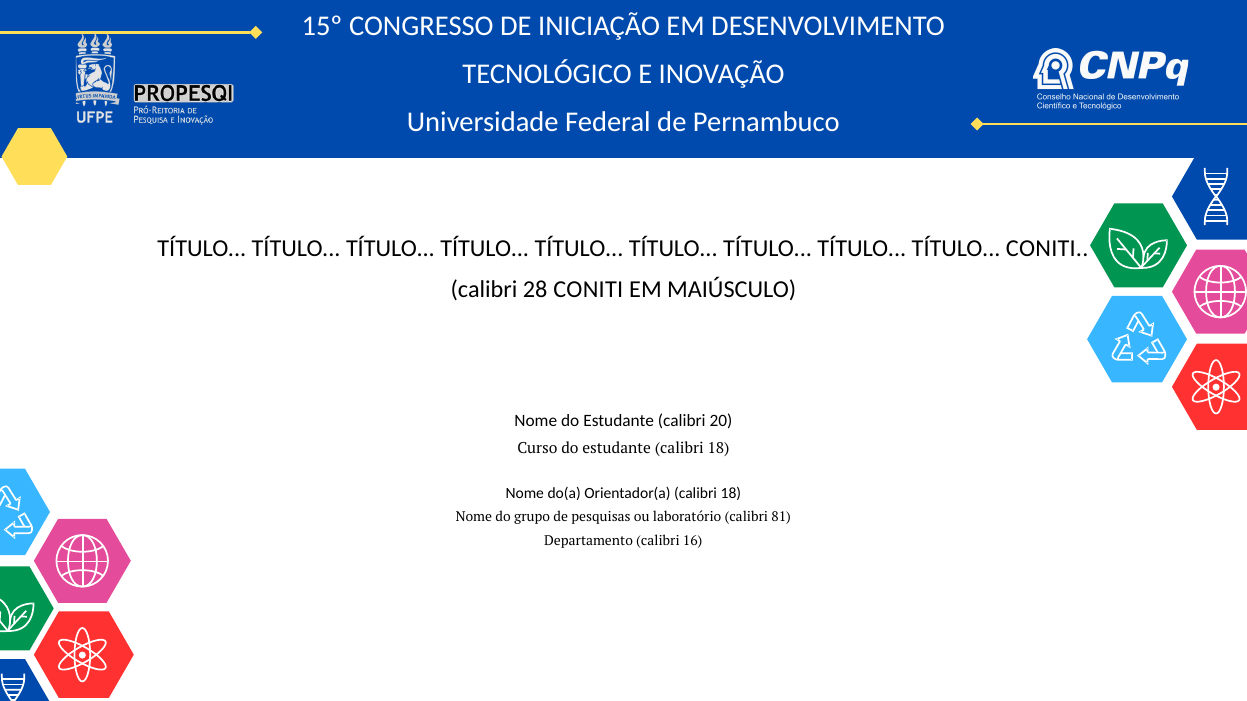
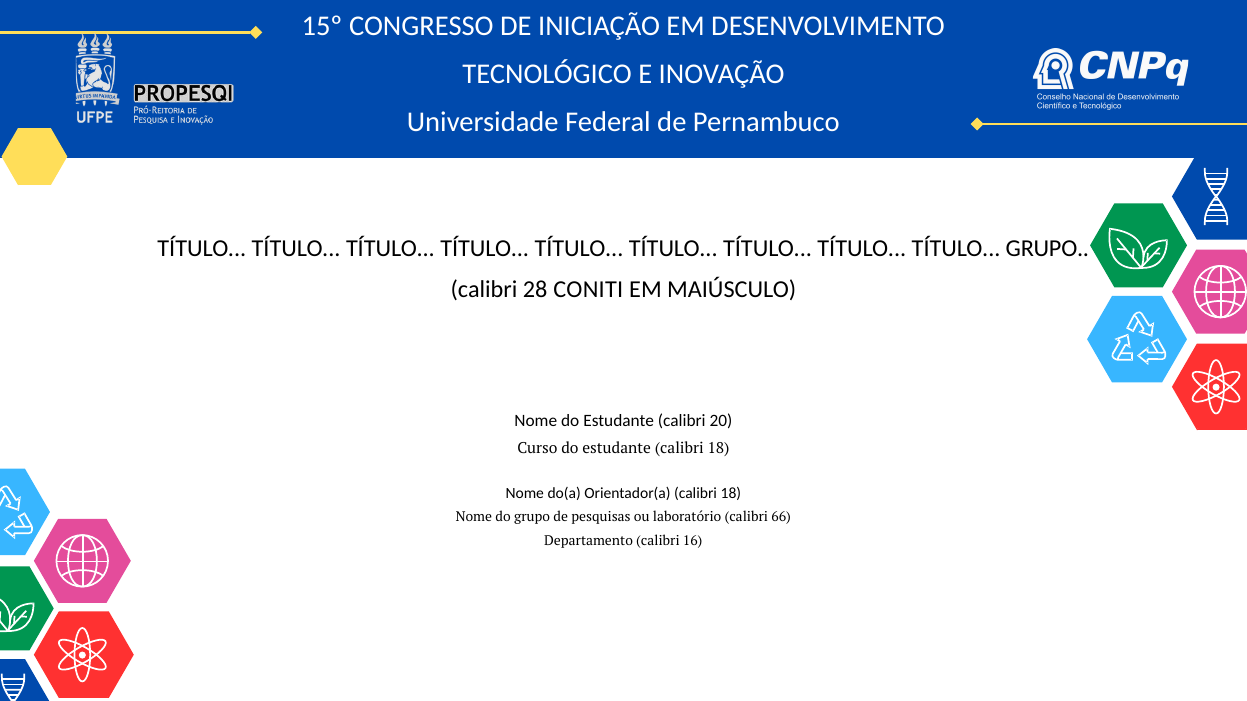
TÍTULO CONITI: CONITI -> GRUPO
81: 81 -> 66
